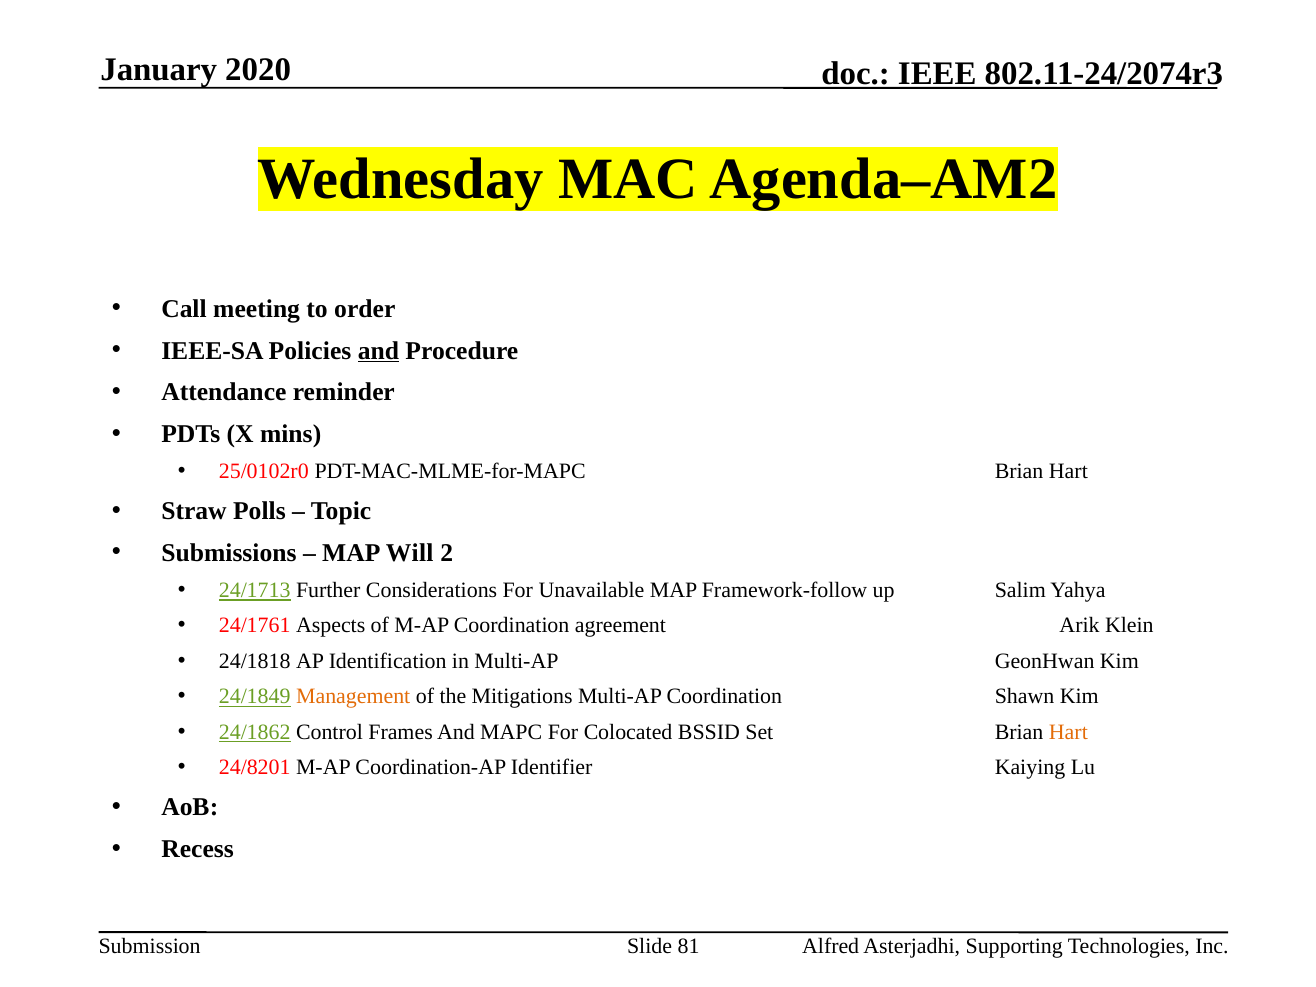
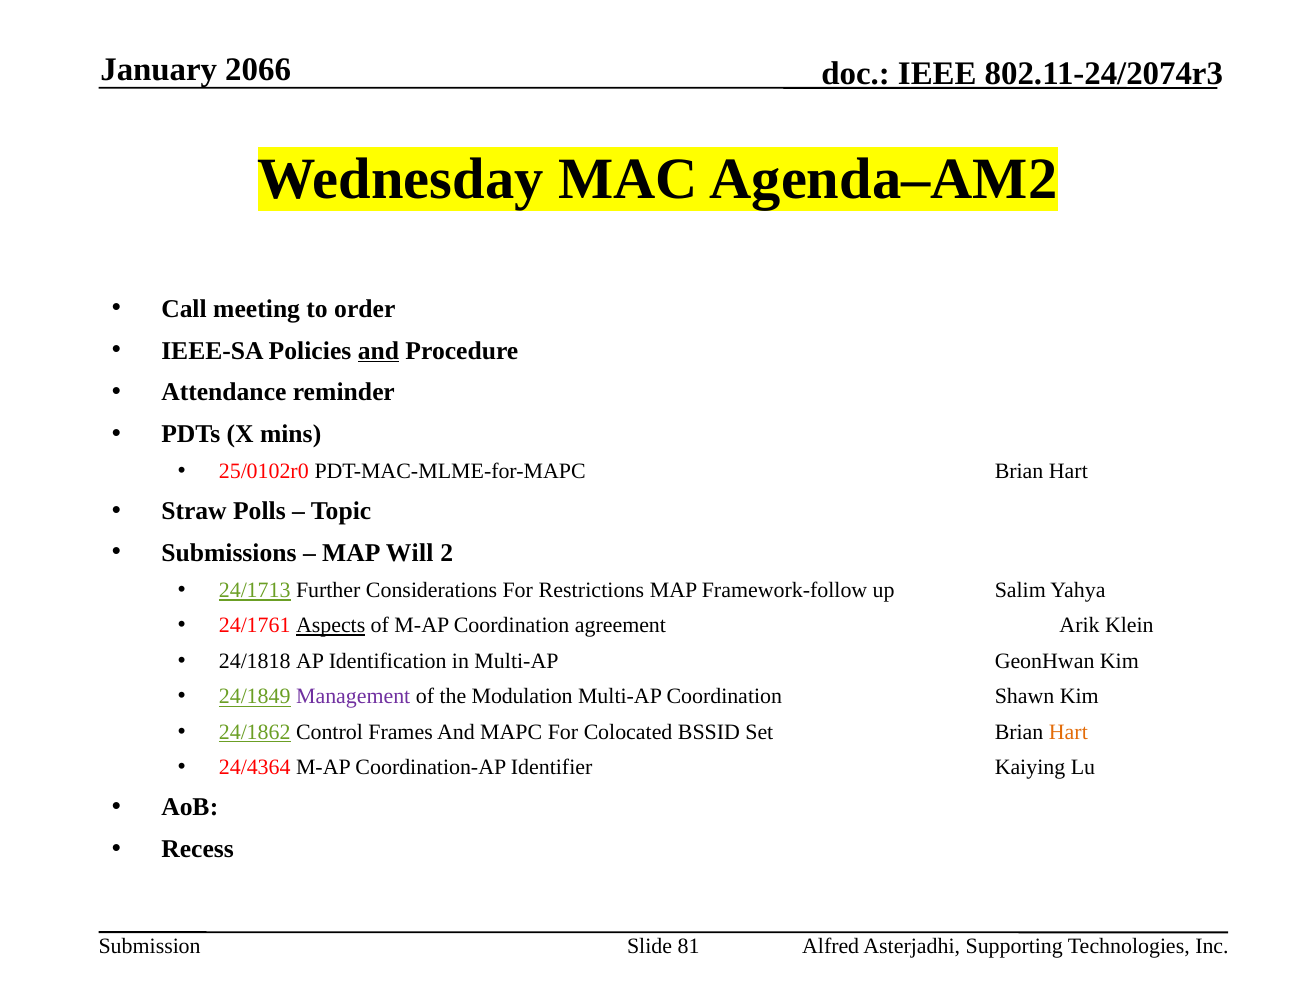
2020: 2020 -> 2066
Unavailable: Unavailable -> Restrictions
Aspects underline: none -> present
Management colour: orange -> purple
Mitigations: Mitigations -> Modulation
24/8201: 24/8201 -> 24/4364
